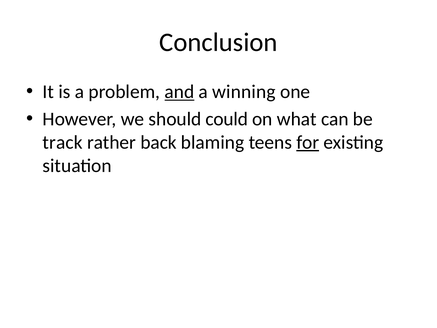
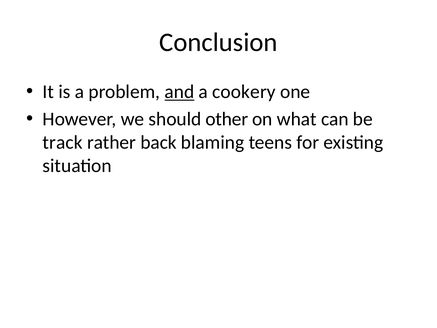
winning: winning -> cookery
could: could -> other
for underline: present -> none
